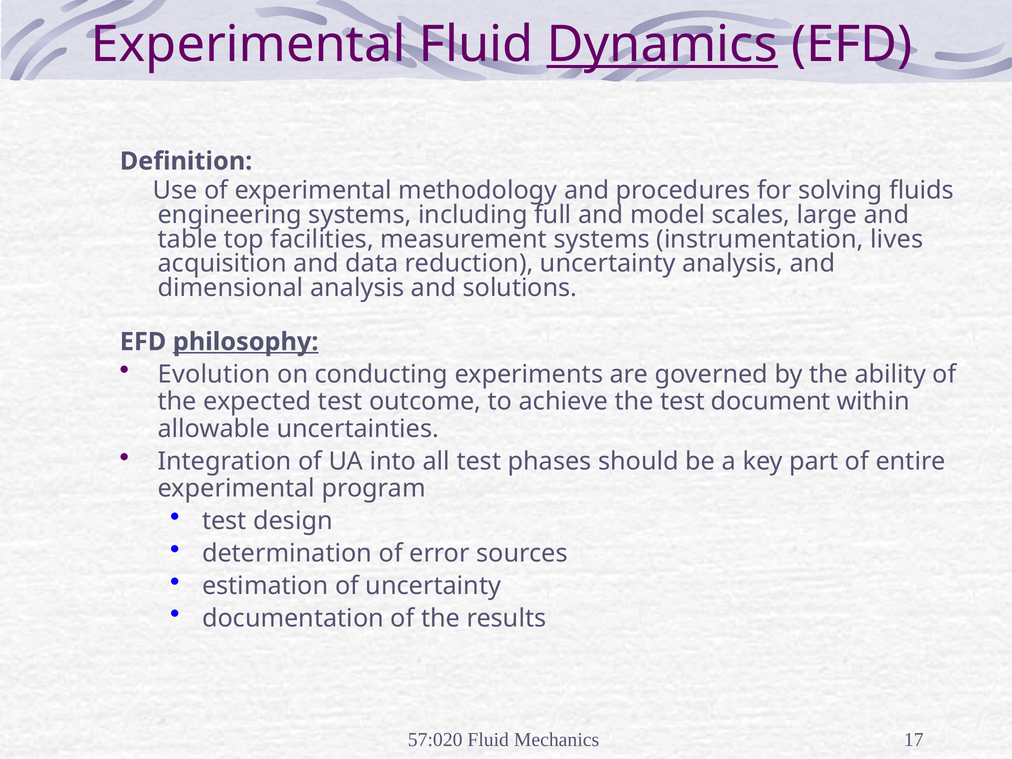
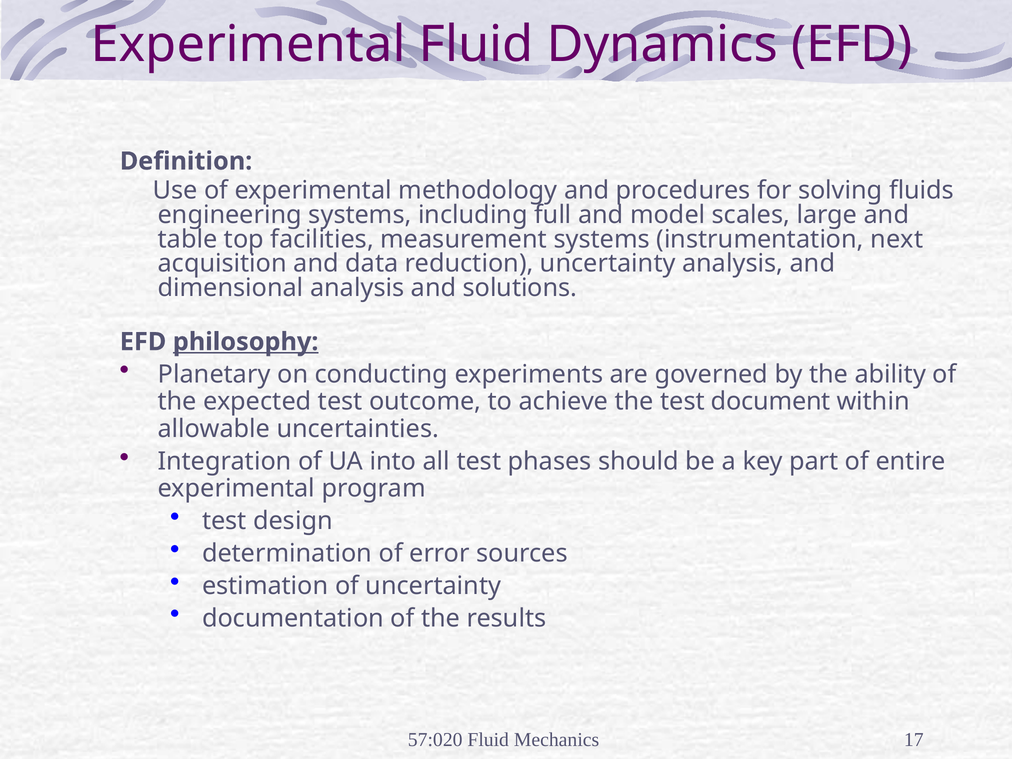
Dynamics underline: present -> none
lives: lives -> next
Evolution: Evolution -> Planetary
